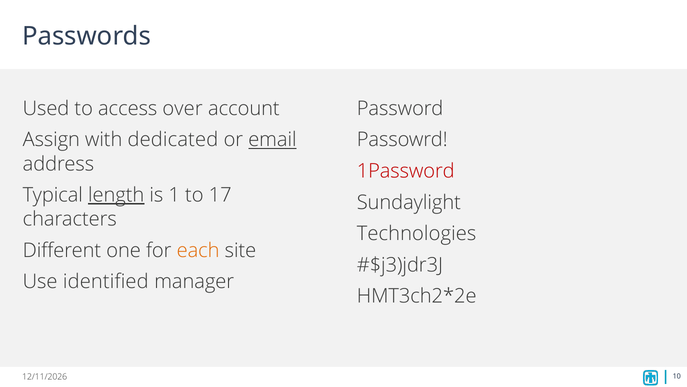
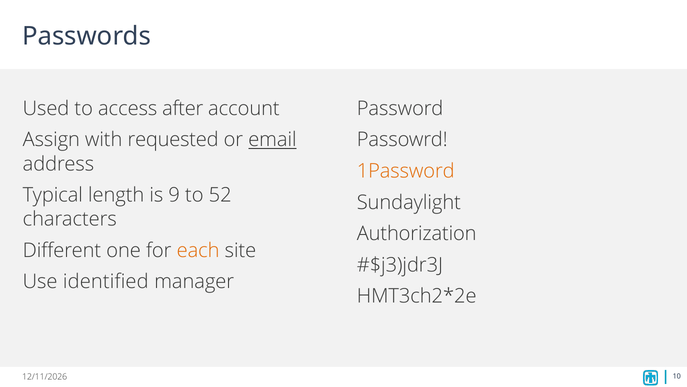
over: over -> after
dedicated: dedicated -> requested
1Password colour: red -> orange
length underline: present -> none
1: 1 -> 9
17: 17 -> 52
Technologies: Technologies -> Authorization
